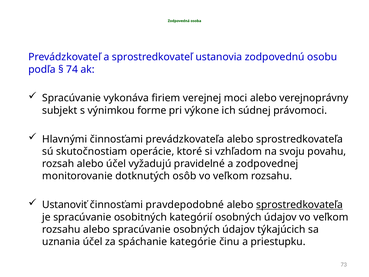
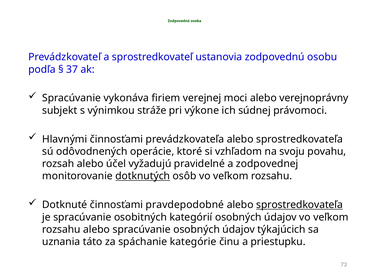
74: 74 -> 37
forme: forme -> stráže
skutočnostiam: skutočnostiam -> odôvodnených
dotknutých underline: none -> present
Ustanoviť: Ustanoviť -> Dotknuté
uznania účel: účel -> táto
